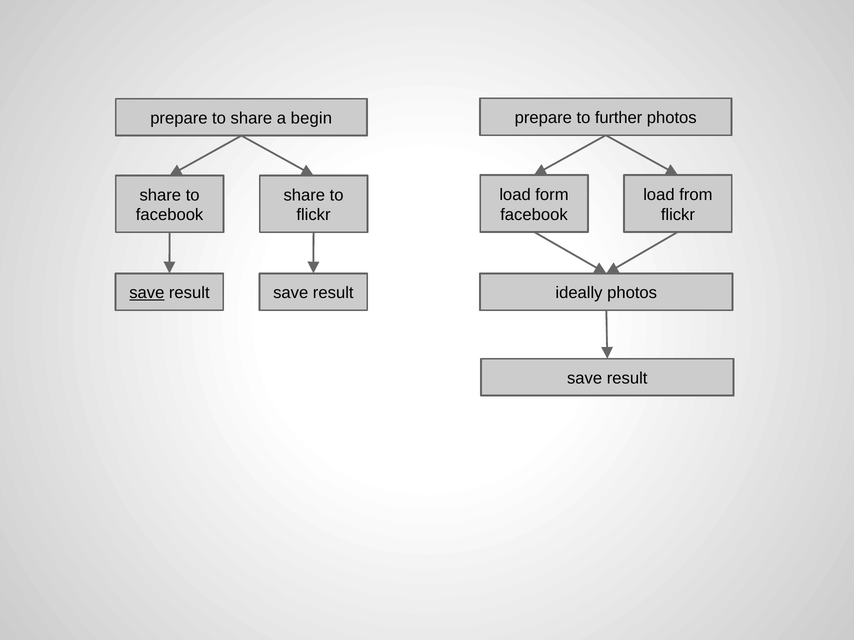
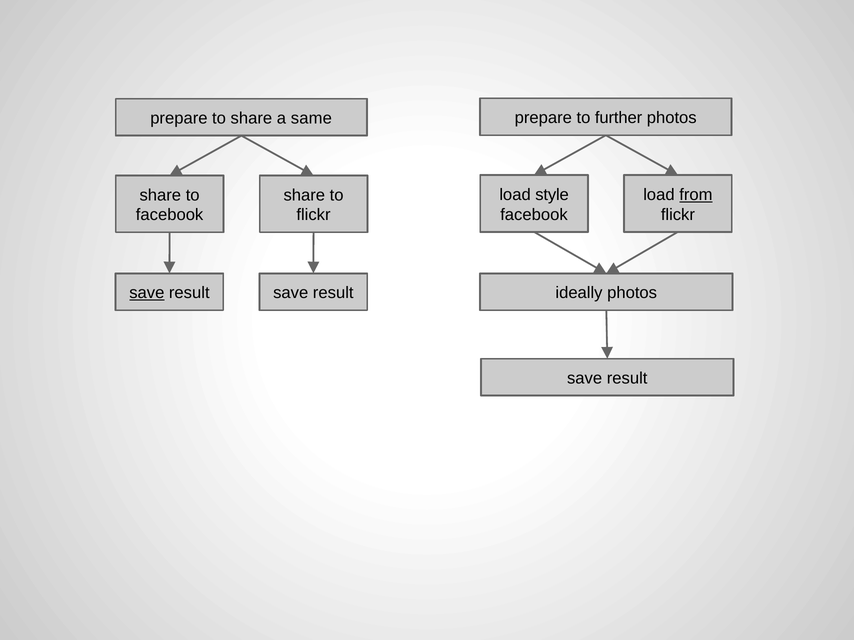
begin: begin -> same
form: form -> style
from underline: none -> present
